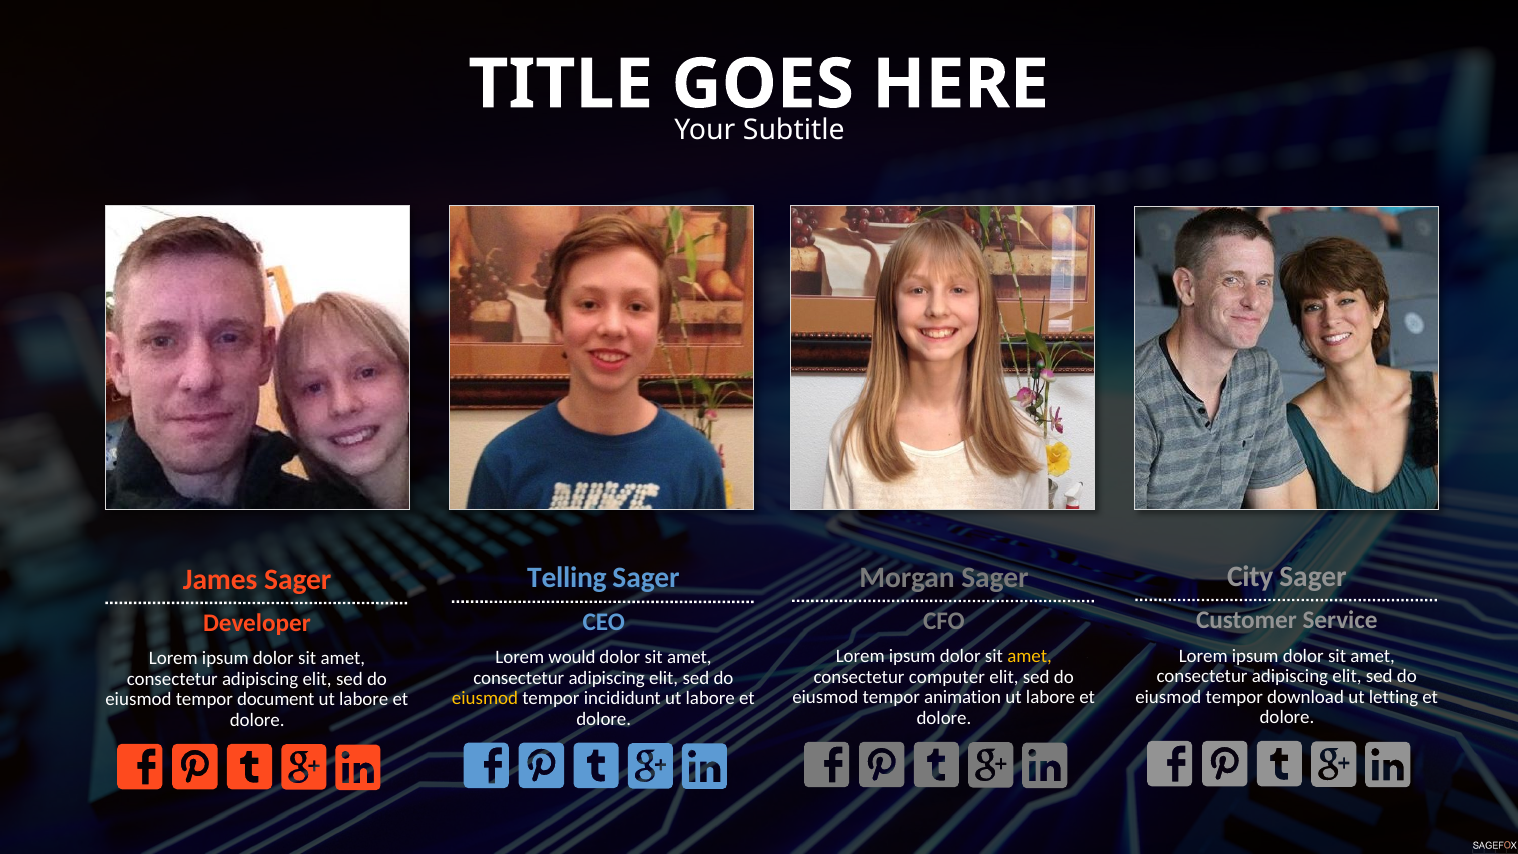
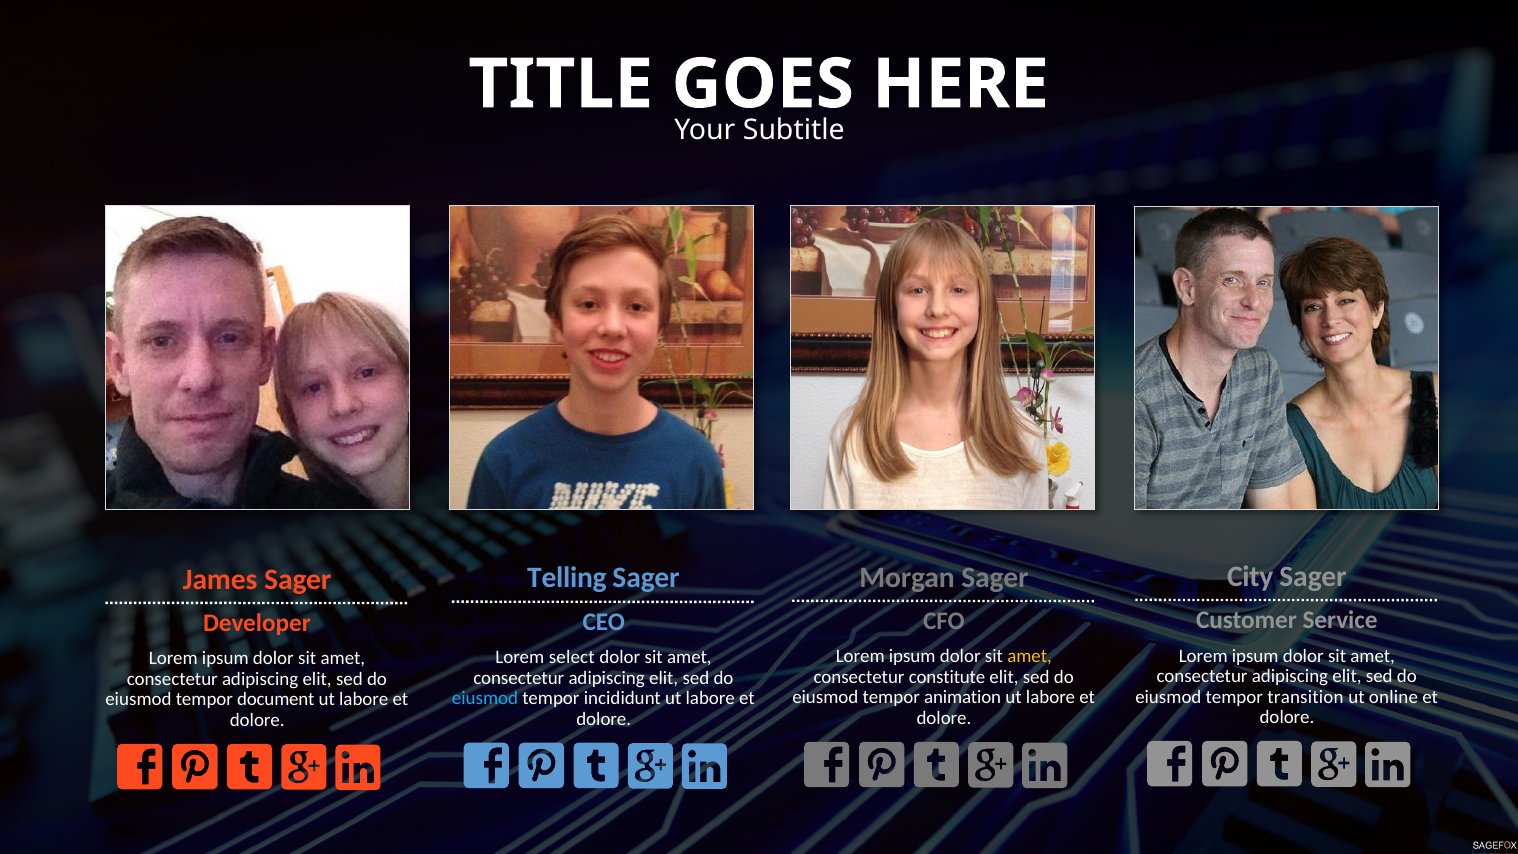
would: would -> select
computer: computer -> constitute
download: download -> transition
letting: letting -> online
eiusmod at (485, 698) colour: yellow -> light blue
